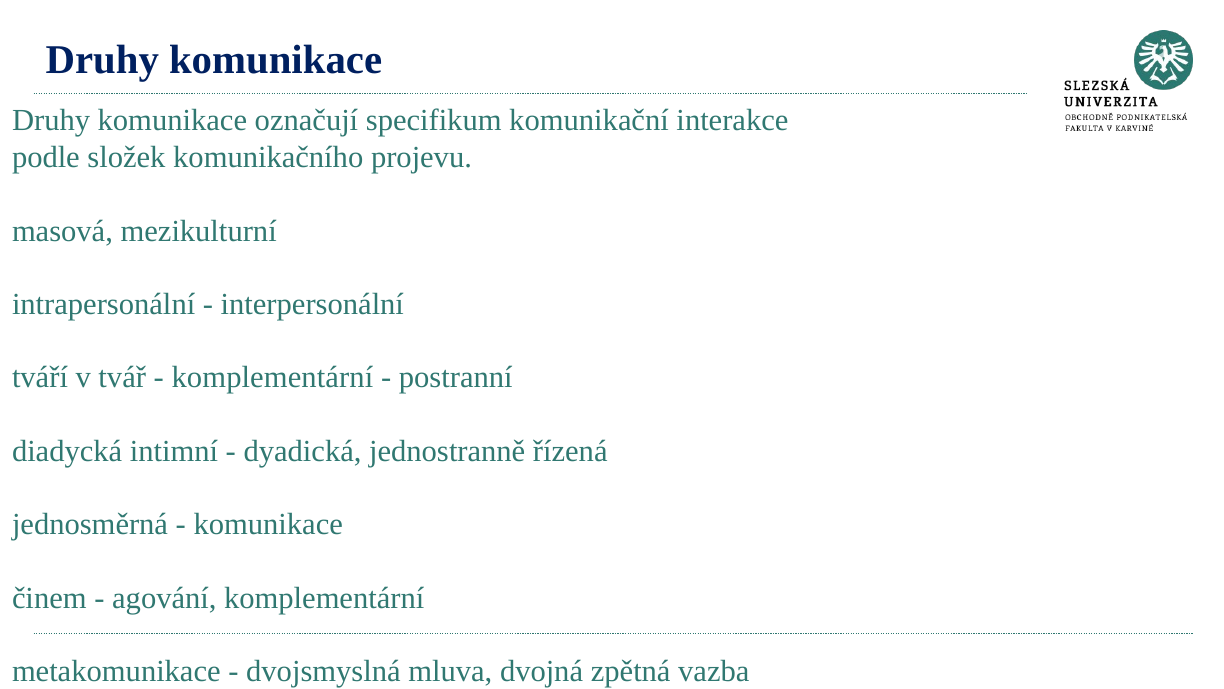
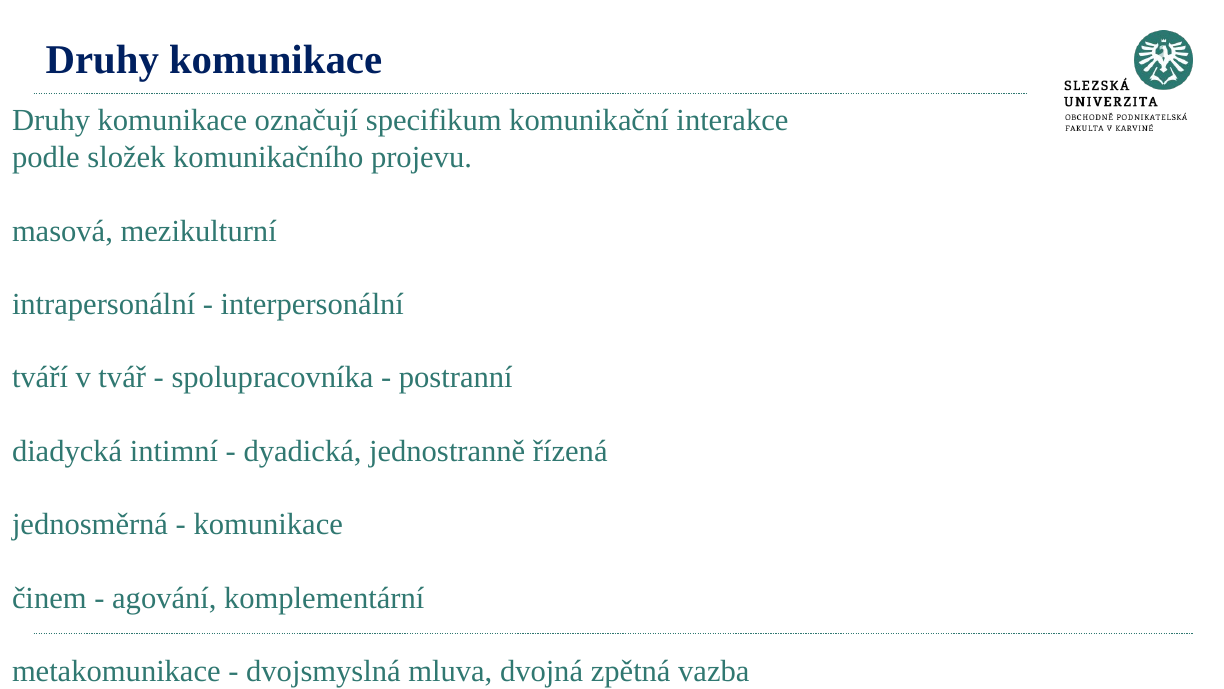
komplementární at (272, 378): komplementární -> spolupracovníka
